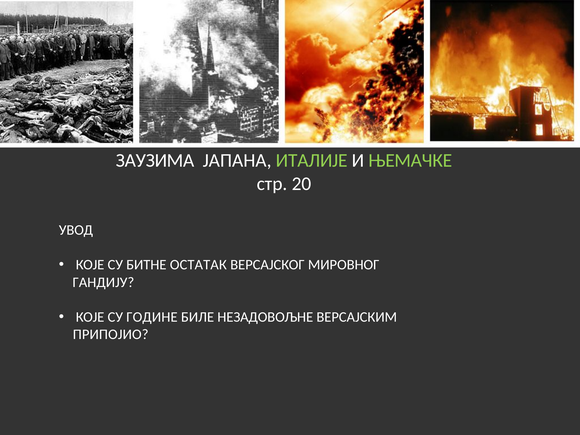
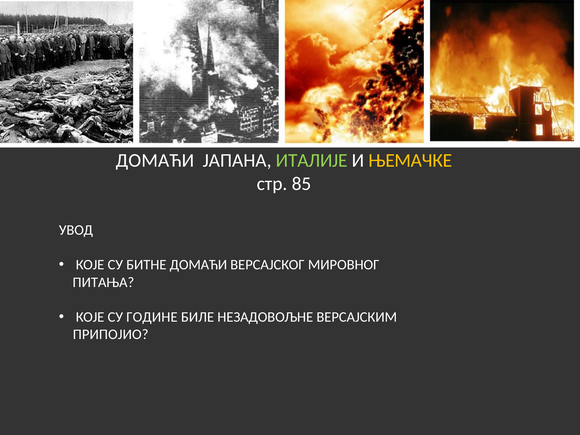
ЗАУЗИМА at (155, 161): ЗАУЗИМА -> ДОМАЋИ
ЊЕМАЧКЕ colour: light green -> yellow
20: 20 -> 85
БИТНЕ ОСТАТАК: ОСТАТАК -> ДОМАЋИ
ГАНДИЈУ: ГАНДИЈУ -> ПИТАЊА
